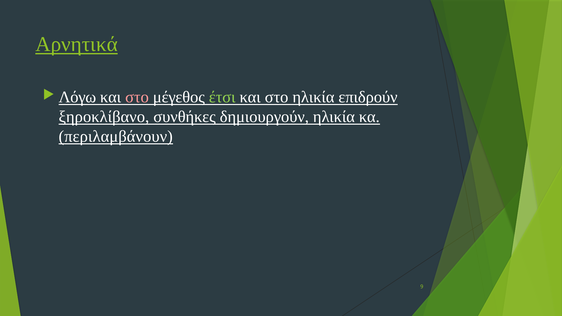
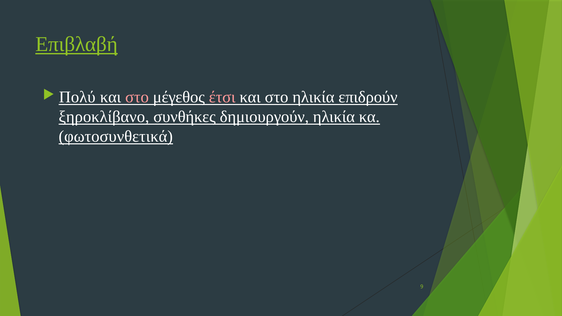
Αρνητικά: Αρνητικά -> Επιβλαβή
Λόγω: Λόγω -> Πολύ
έτσι colour: light green -> pink
περιλαμβάνουν: περιλαμβάνουν -> φωτοσυνθετικά
